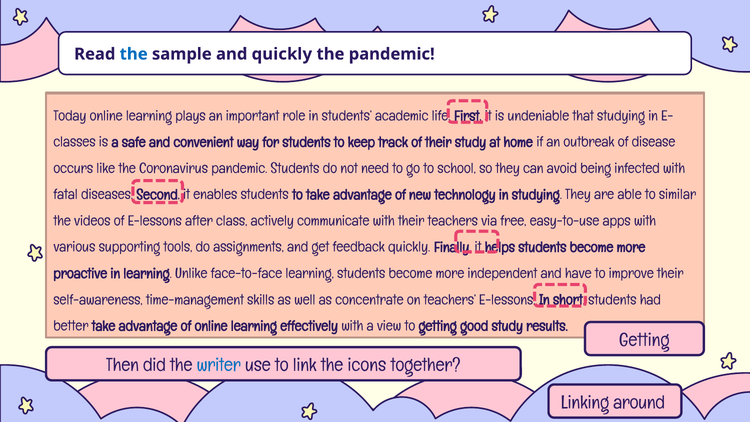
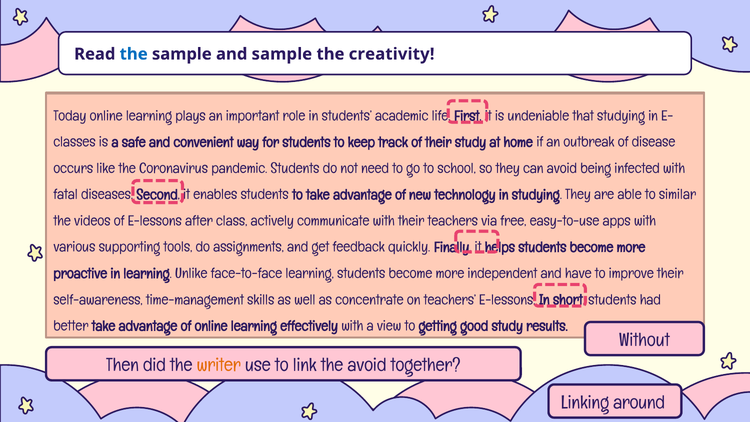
and quickly: quickly -> sample
the pandemic: pandemic -> creativity
Getting at (644, 340): Getting -> Without
writer colour: blue -> orange
the icons: icons -> avoid
